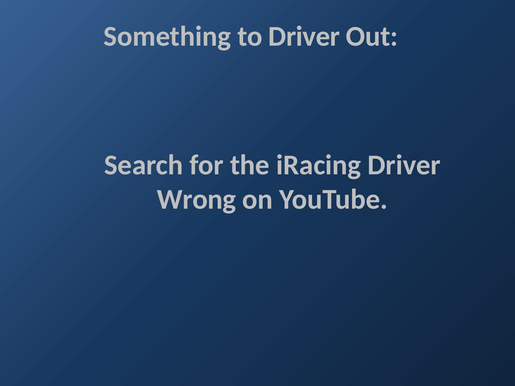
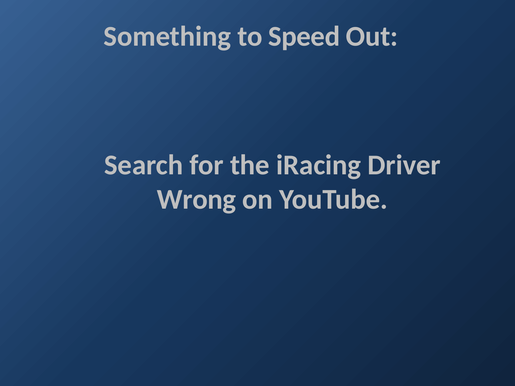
to Driver: Driver -> Speed
